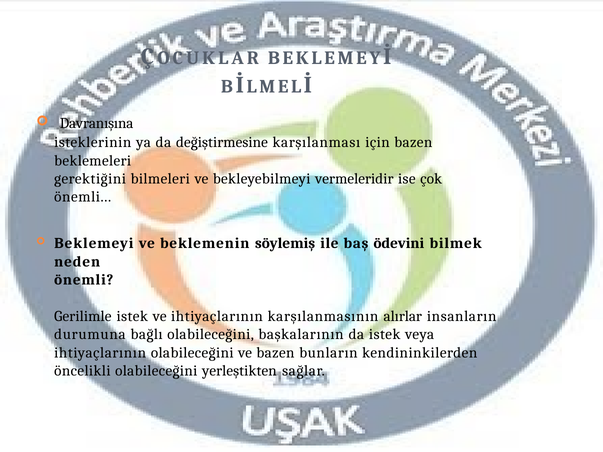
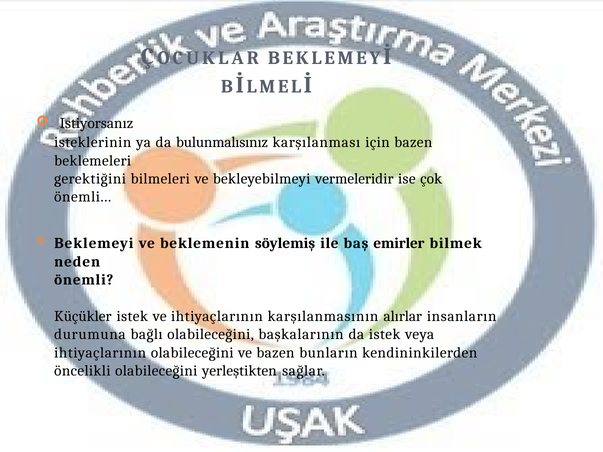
Davranışına: Davranışına -> Istiyorsanız
değiştirmesine: değiştirmesine -> bulunmalısınız
ödevini: ödevini -> emirler
Gerilimle: Gerilimle -> Küçükler
